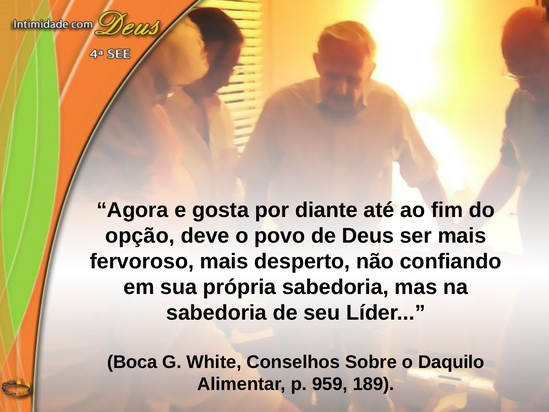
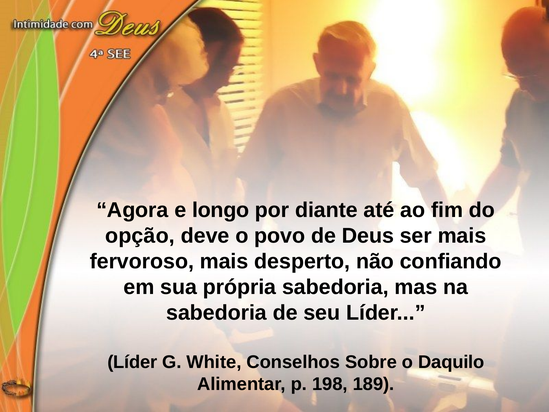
gosta: gosta -> longo
Boca at (132, 362): Boca -> Líder
959: 959 -> 198
